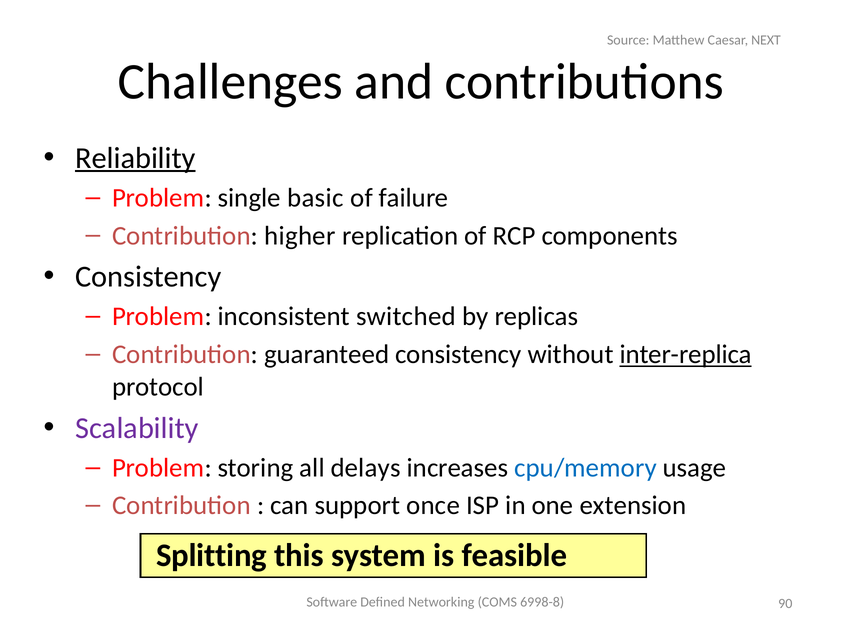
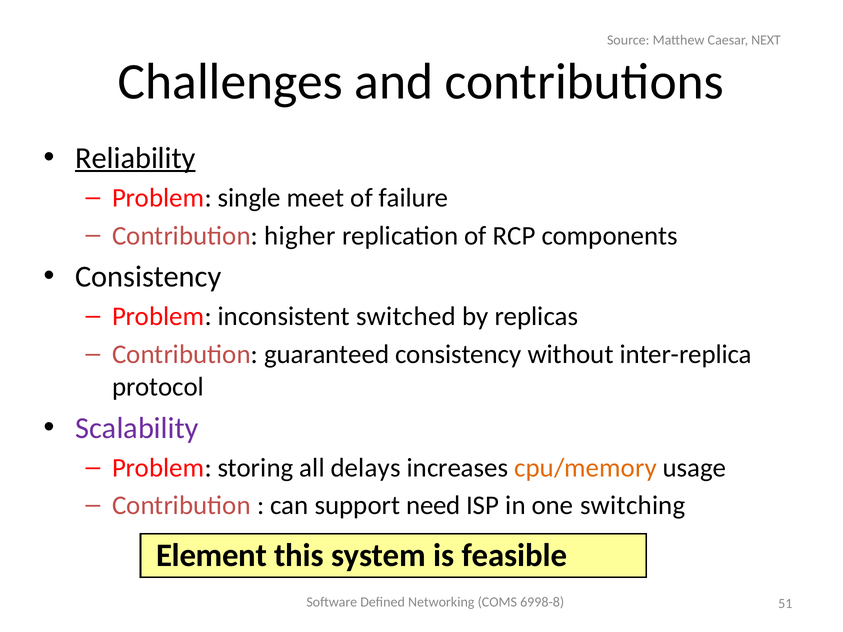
basic: basic -> meet
inter-replica underline: present -> none
cpu/memory colour: blue -> orange
once: once -> need
extension: extension -> switching
Splitting: Splitting -> Element
90: 90 -> 51
